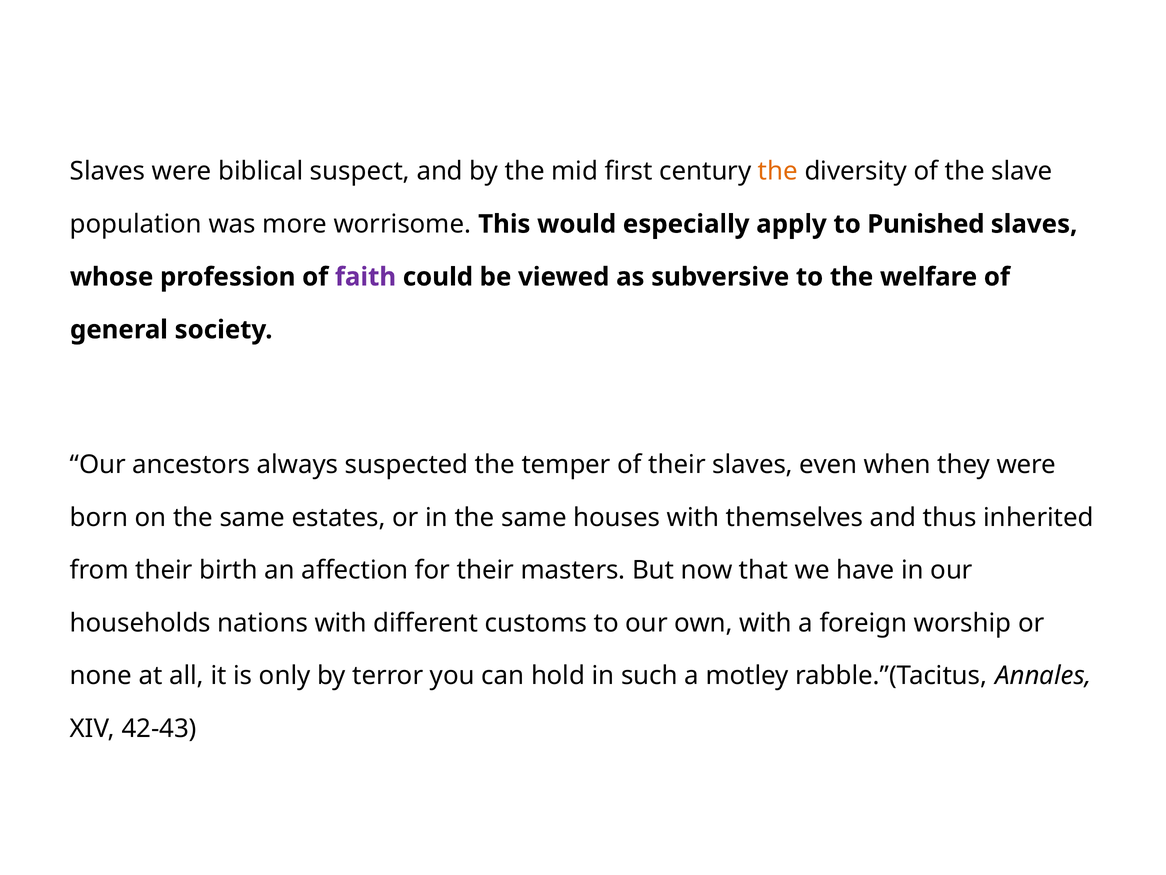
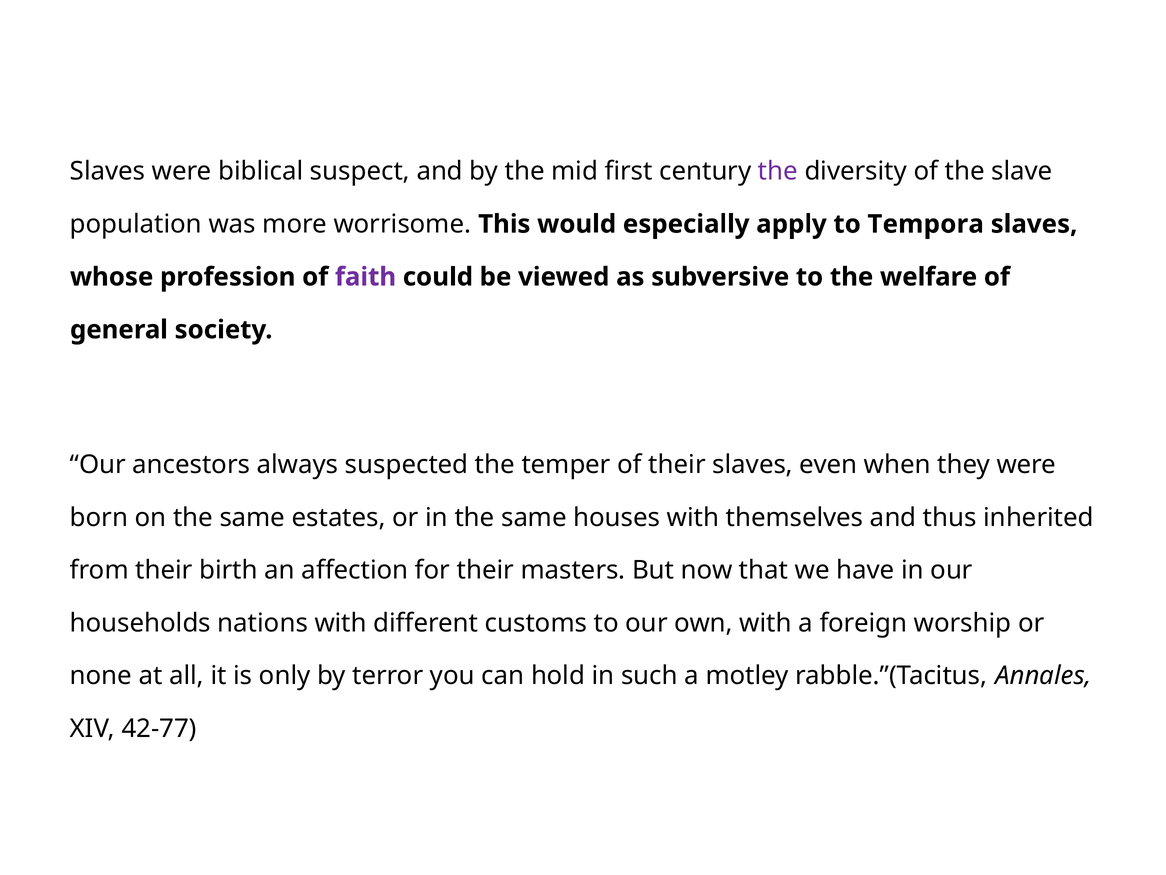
the at (778, 171) colour: orange -> purple
Punished: Punished -> Tempora
42-43: 42-43 -> 42-77
